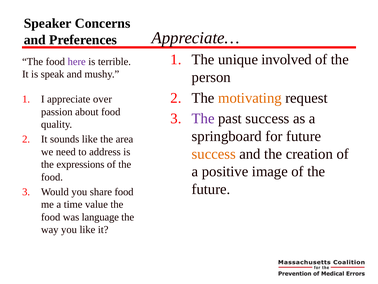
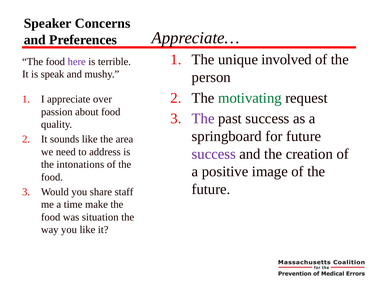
motivating colour: orange -> green
success at (214, 154) colour: orange -> purple
expressions: expressions -> intonations
share food: food -> staff
value: value -> make
language: language -> situation
